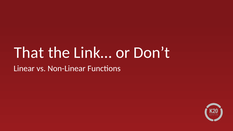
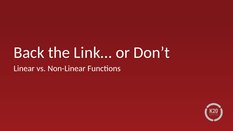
That: That -> Back
